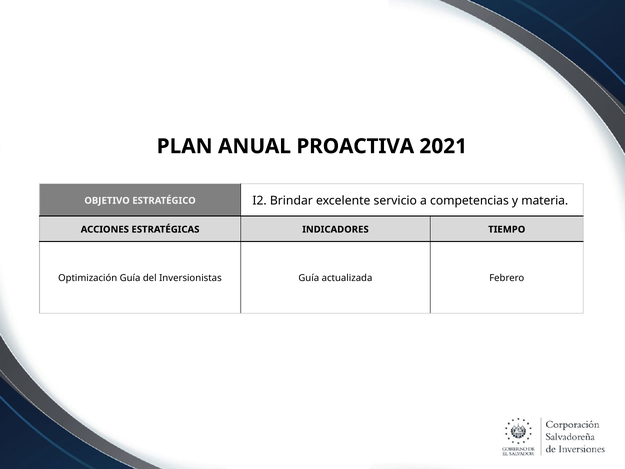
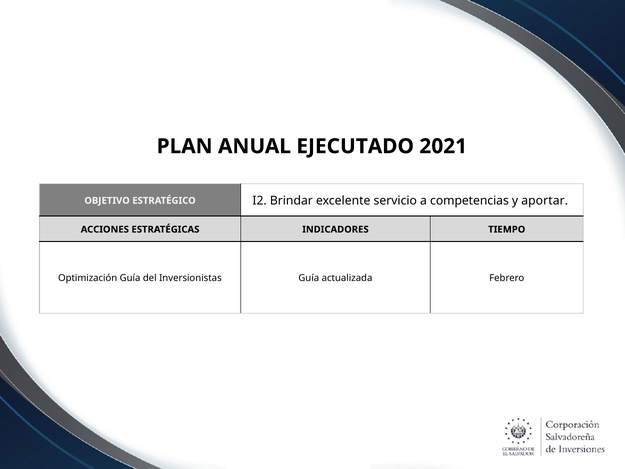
PROACTIVA: PROACTIVA -> EJECUTADO
materia: materia -> aportar
